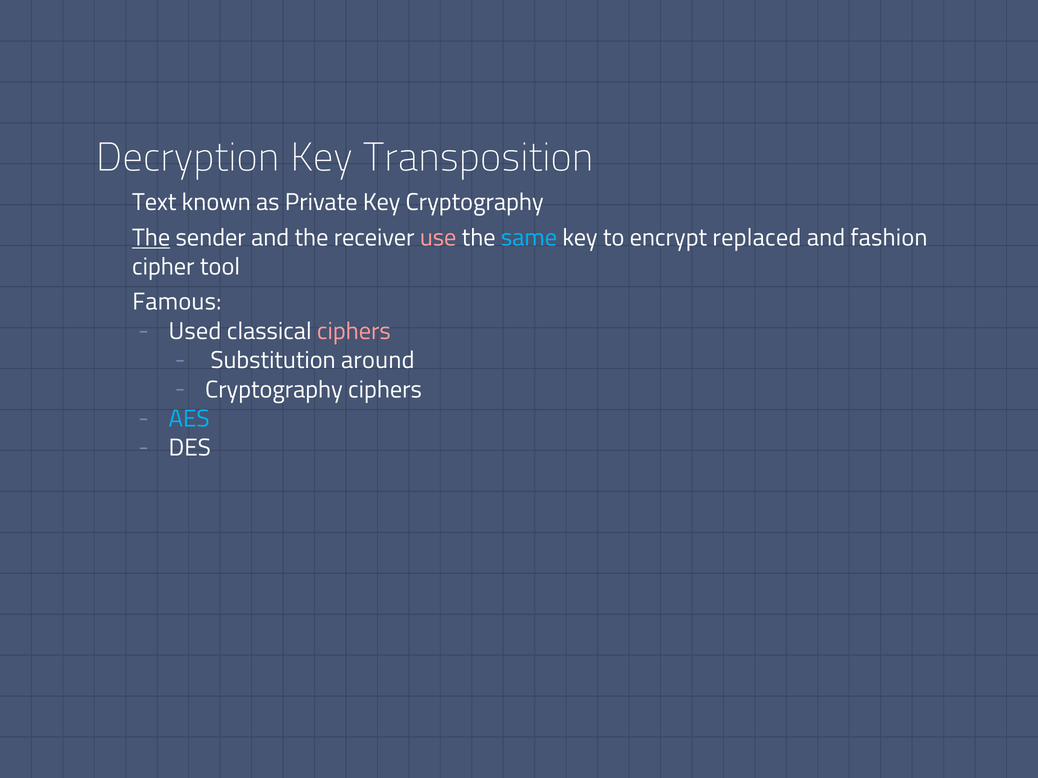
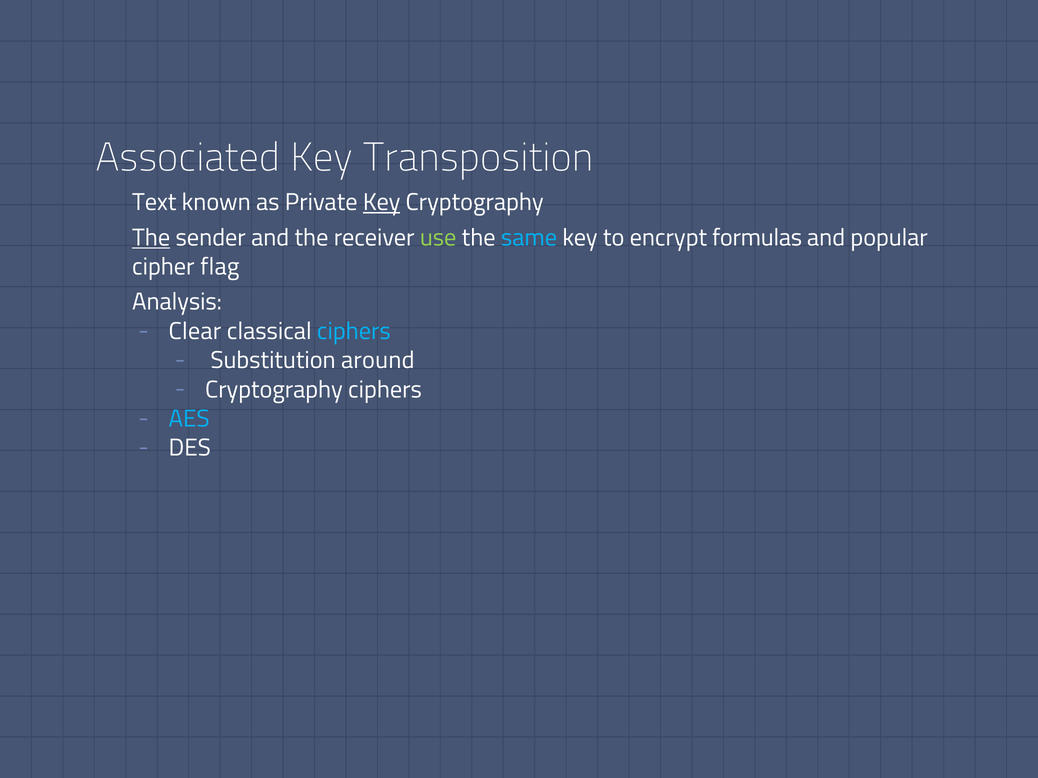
Decryption: Decryption -> Associated
Key at (382, 202) underline: none -> present
use colour: pink -> light green
replaced: replaced -> formulas
fashion: fashion -> popular
tool: tool -> flag
Famous: Famous -> Analysis
Used: Used -> Clear
ciphers at (354, 331) colour: pink -> light blue
